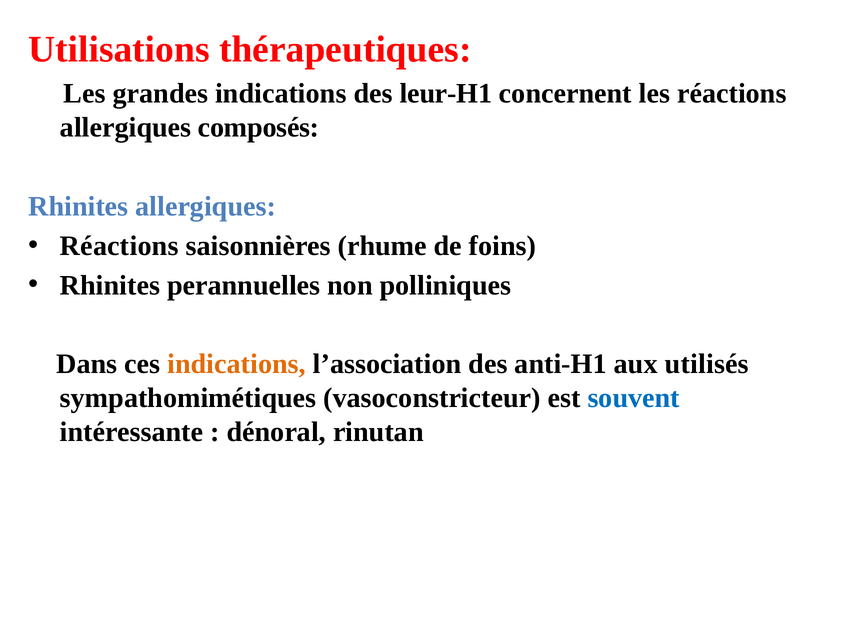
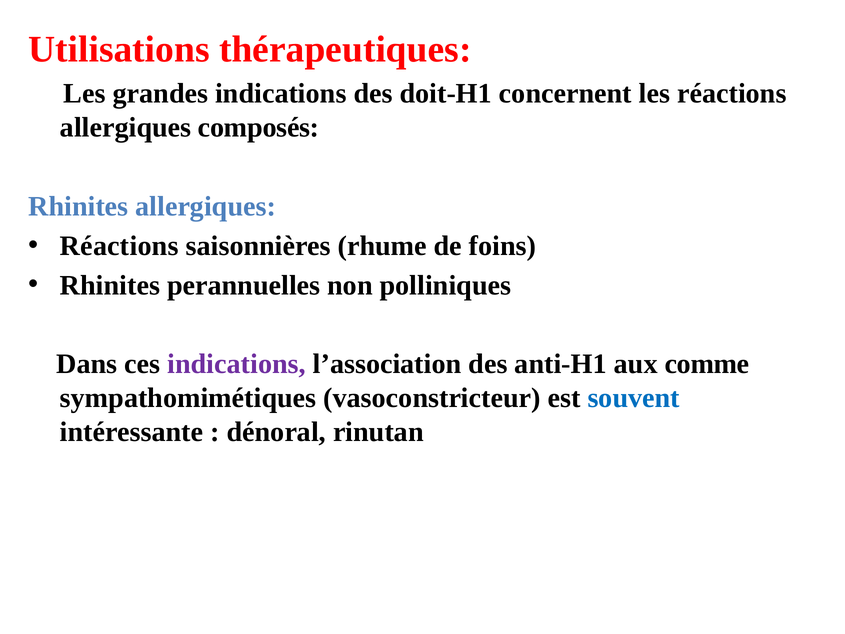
leur-H1: leur-H1 -> doit-H1
indications at (237, 364) colour: orange -> purple
utilisés: utilisés -> comme
